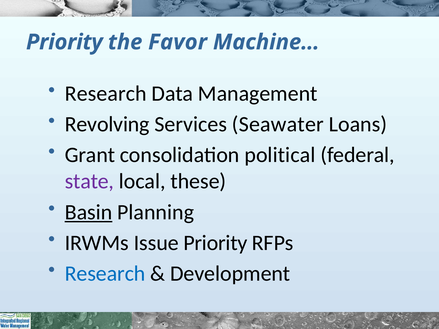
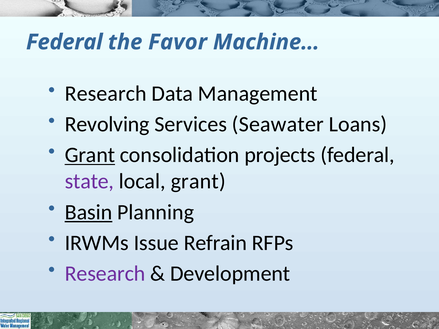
Priority at (64, 42): Priority -> Federal
Grant at (90, 155) underline: none -> present
political: political -> projects
local these: these -> grant
Issue Priority: Priority -> Refrain
Research at (105, 274) colour: blue -> purple
